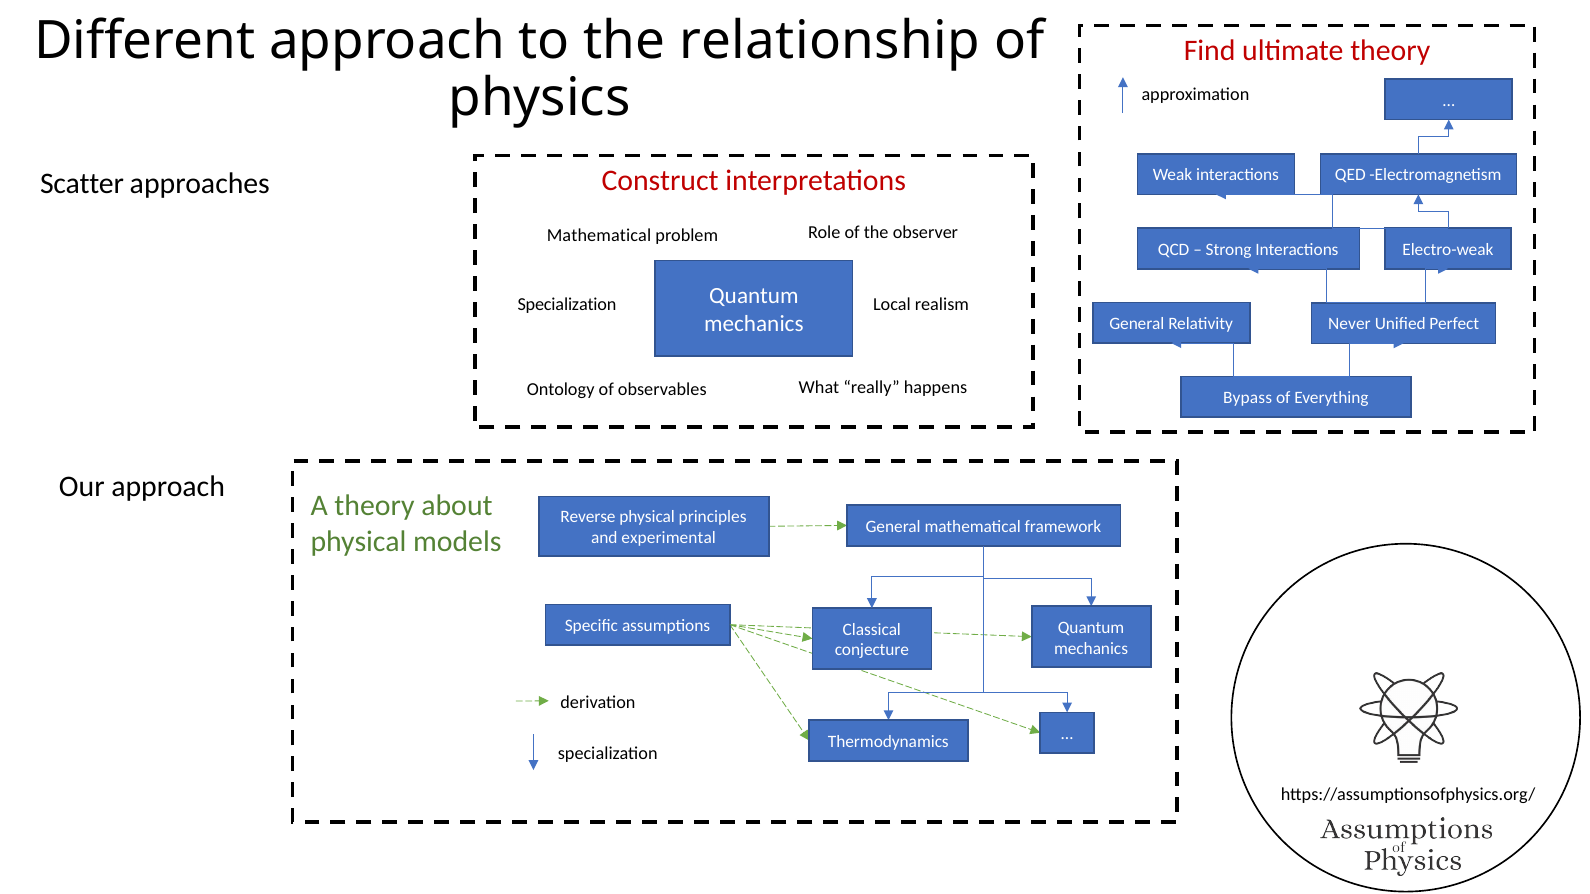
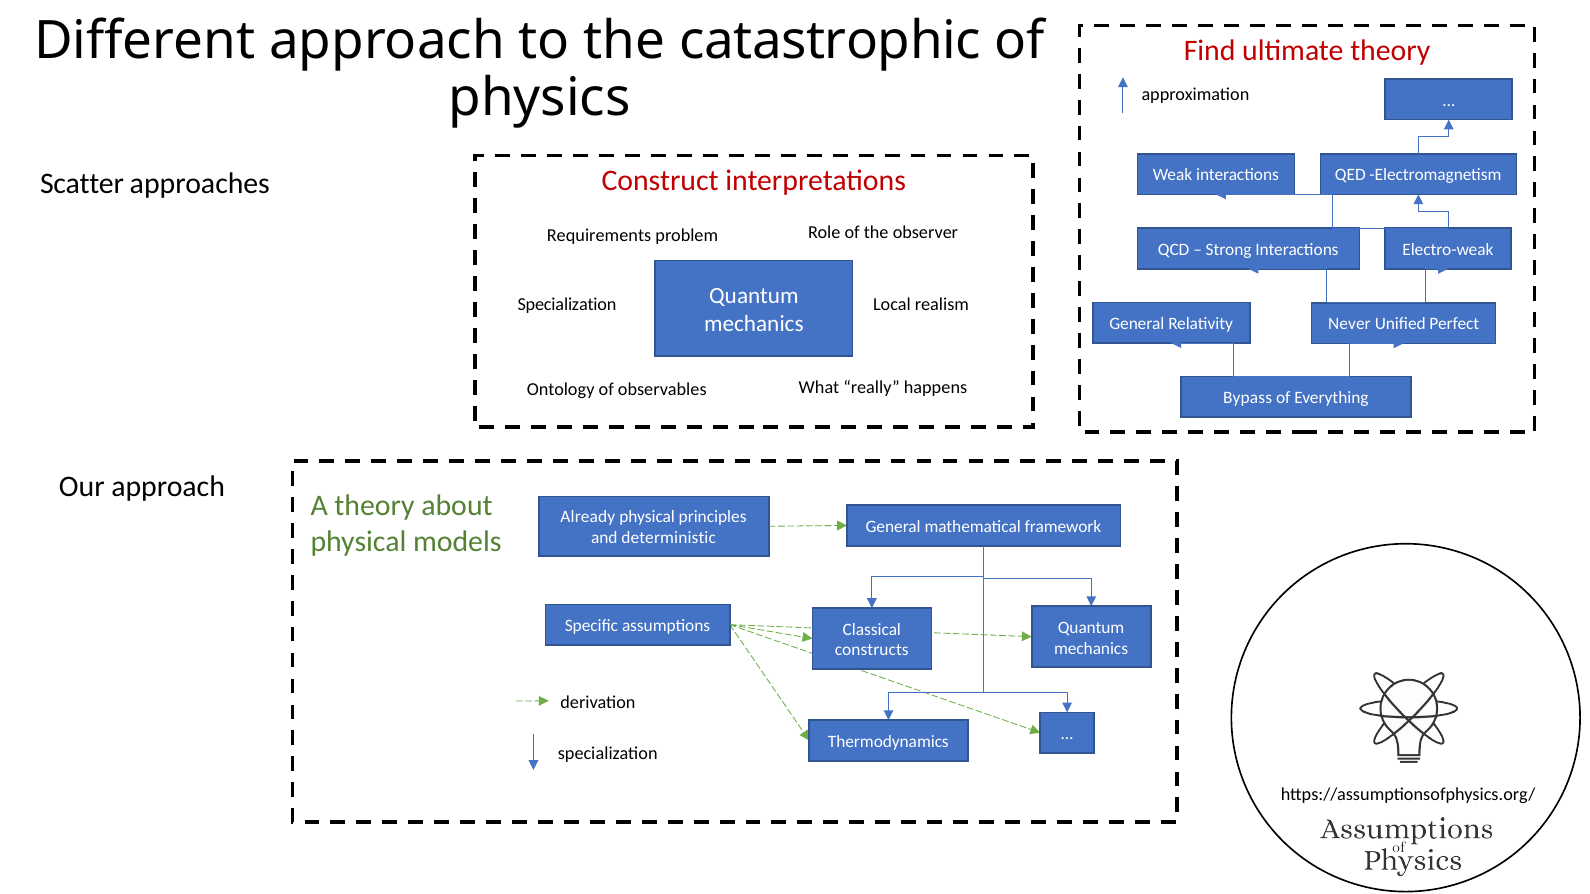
relationship: relationship -> catastrophic
Mathematical at (599, 235): Mathematical -> Requirements
Reverse: Reverse -> Already
experimental: experimental -> deterministic
conjecture: conjecture -> constructs
